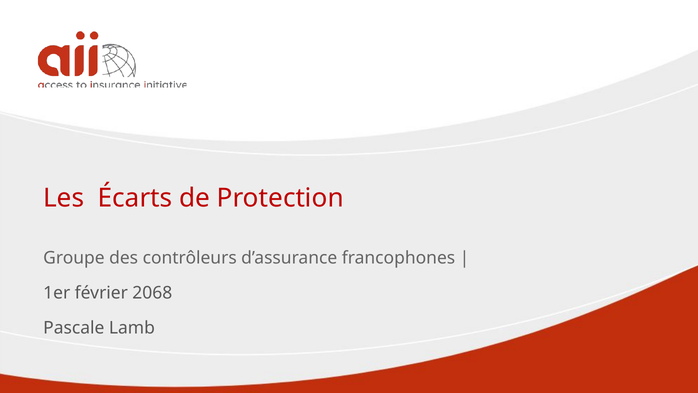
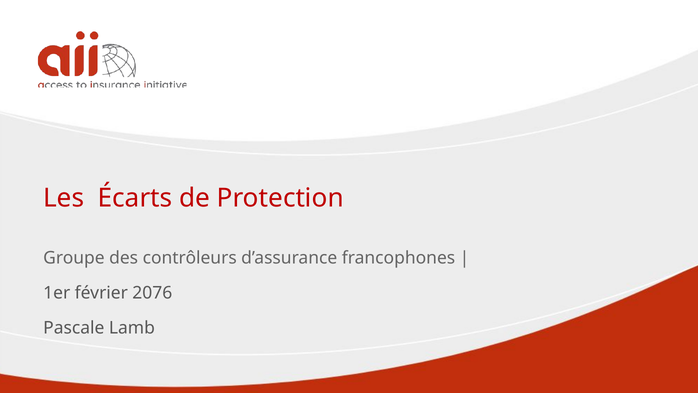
2068: 2068 -> 2076
